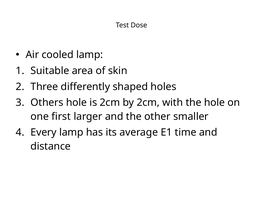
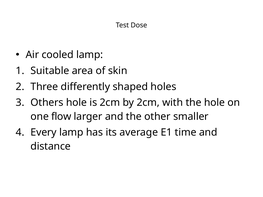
first: first -> flow
